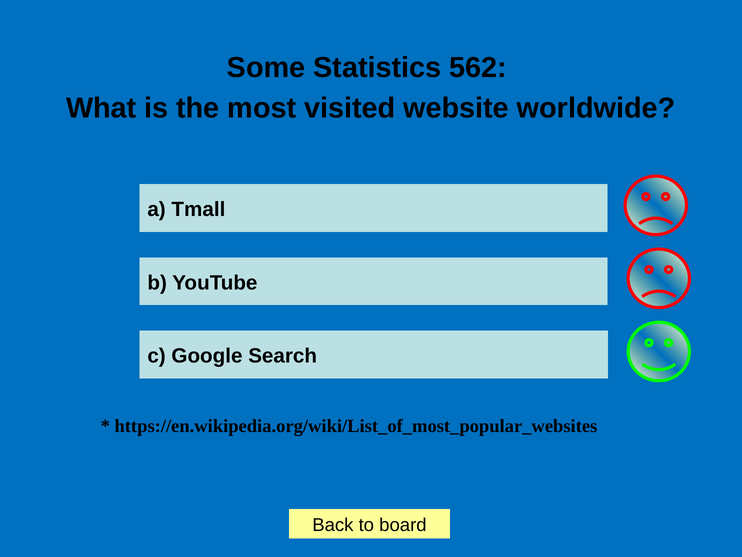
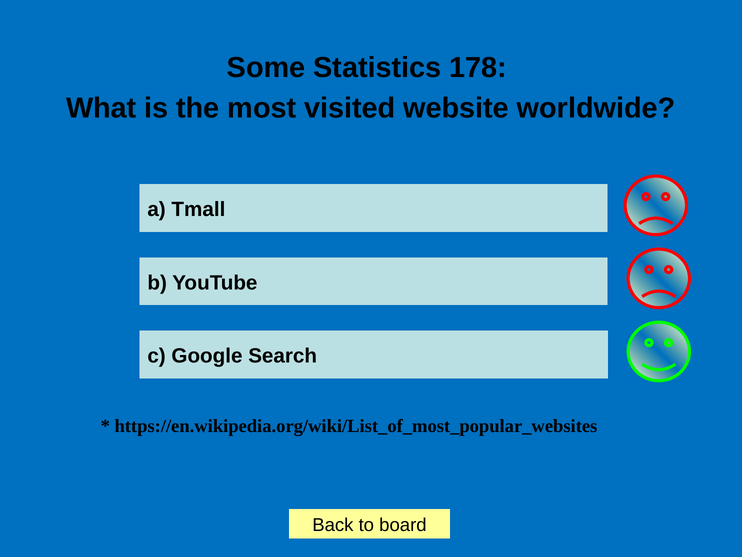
562: 562 -> 178
